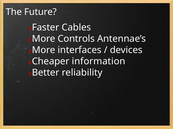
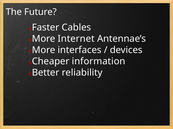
Controls: Controls -> Internet
